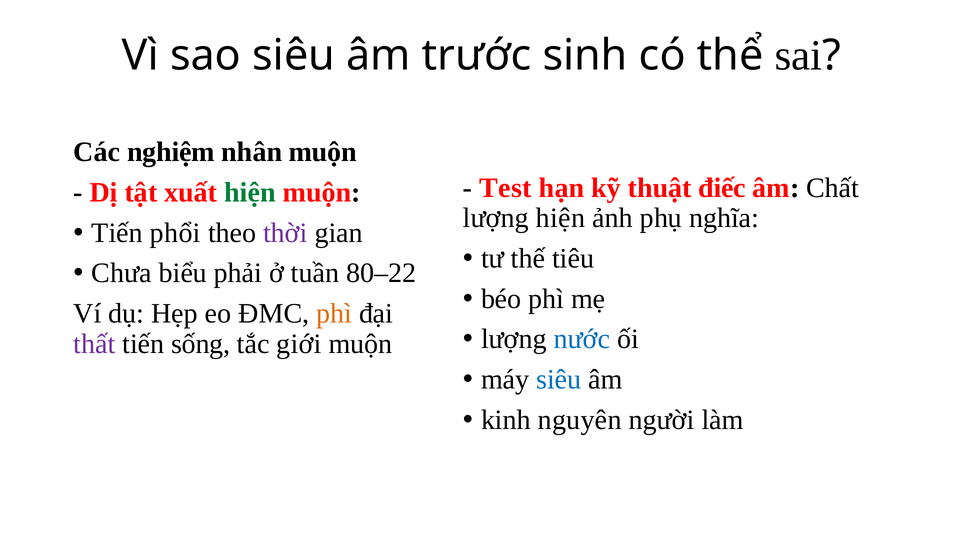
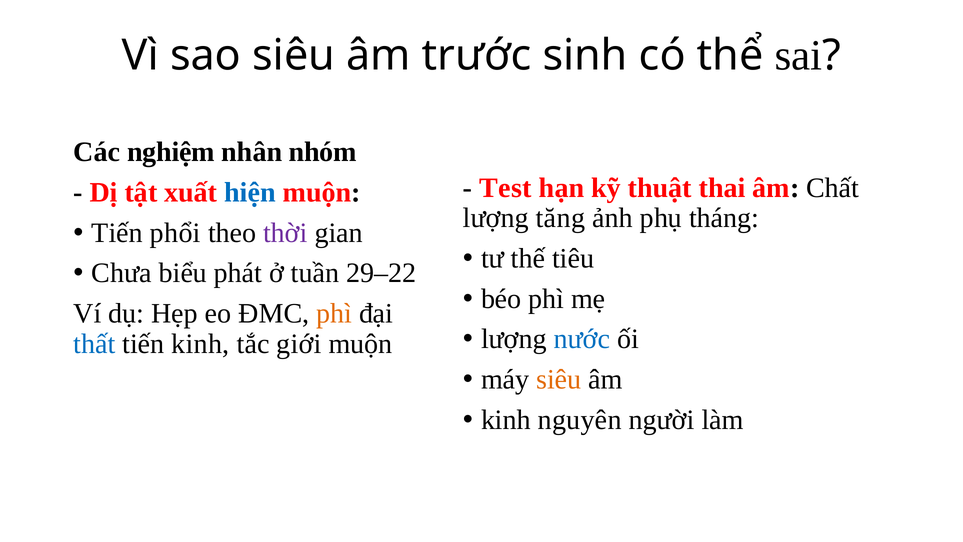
nhân muộn: muộn -> nhóm
điếc: điếc -> thai
hiện at (250, 192) colour: green -> blue
lượng hiện: hiện -> tăng
nghĩa: nghĩa -> tháng
phải: phải -> phát
80–22: 80–22 -> 29–22
thất colour: purple -> blue
tiến sống: sống -> kinh
siêu colour: blue -> orange
